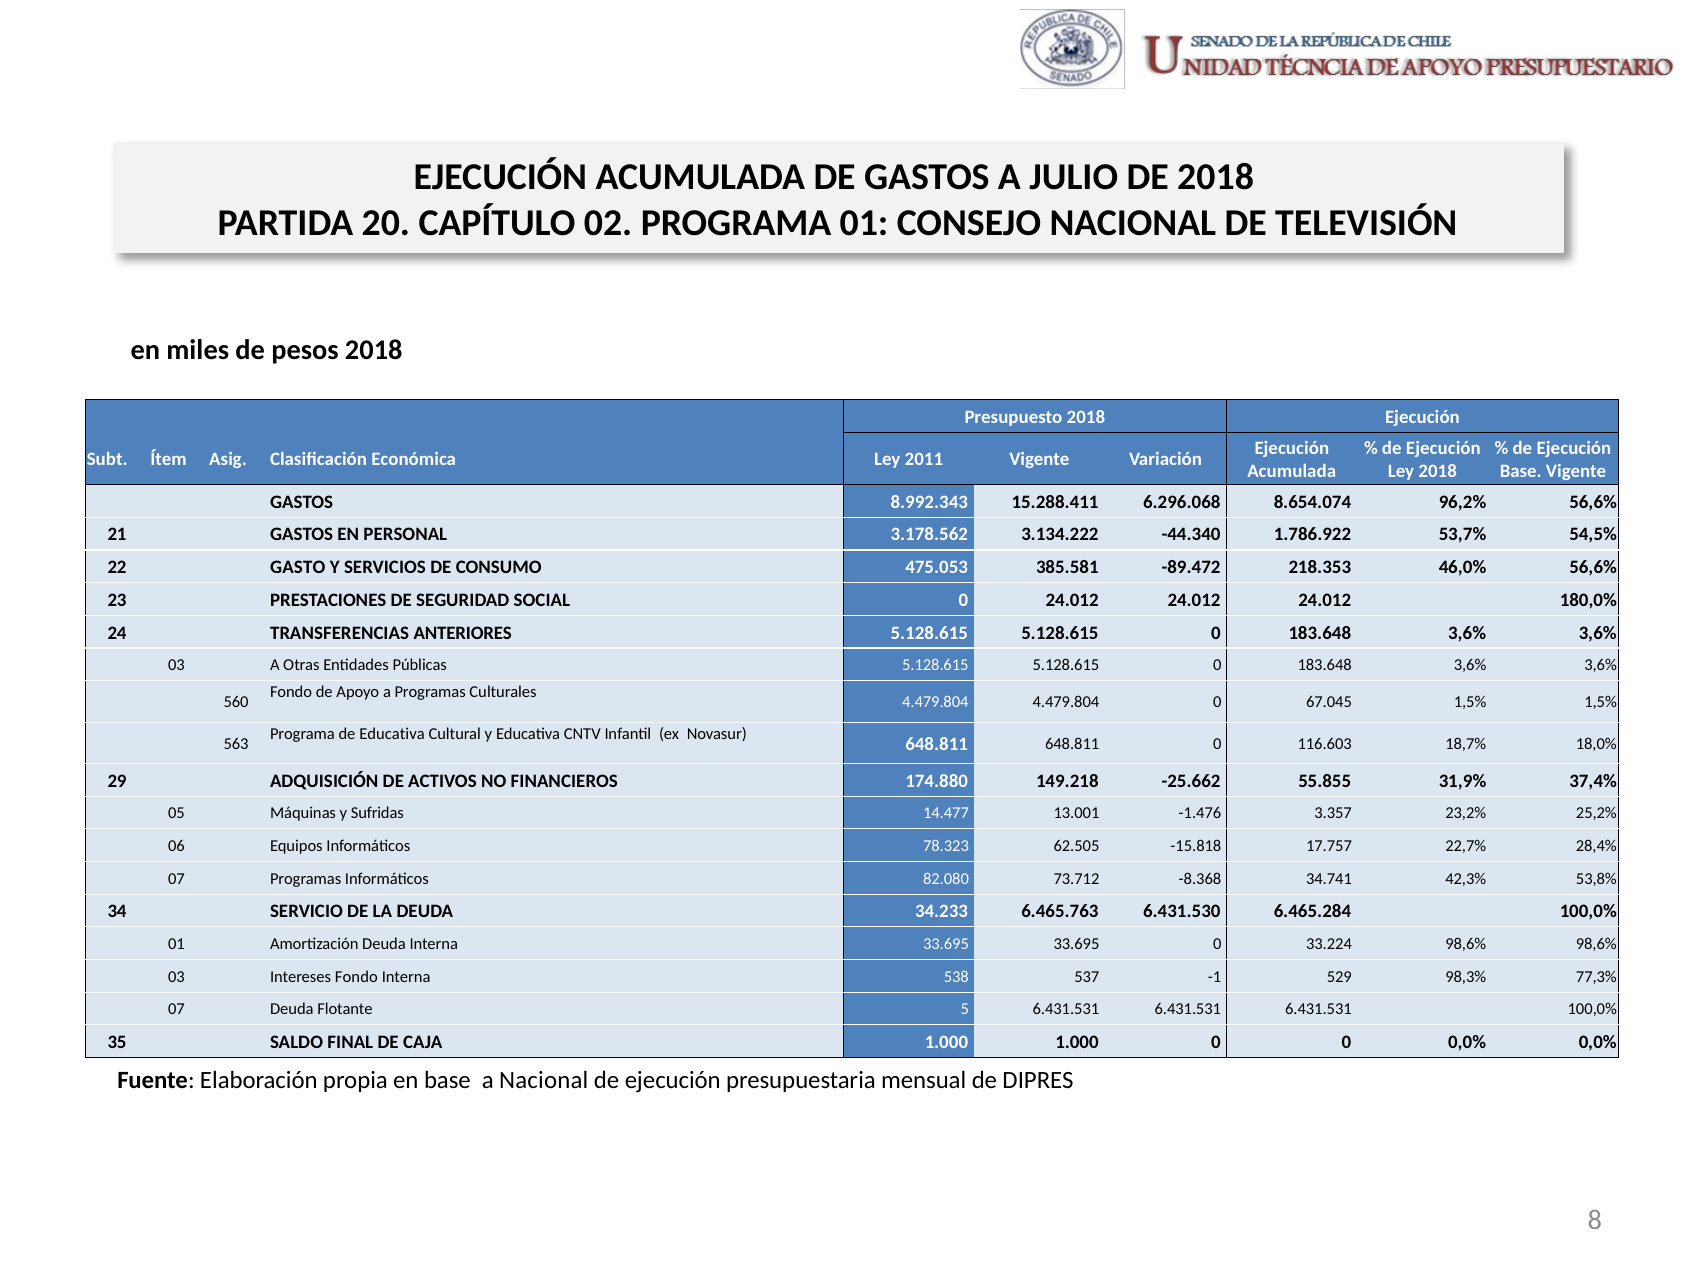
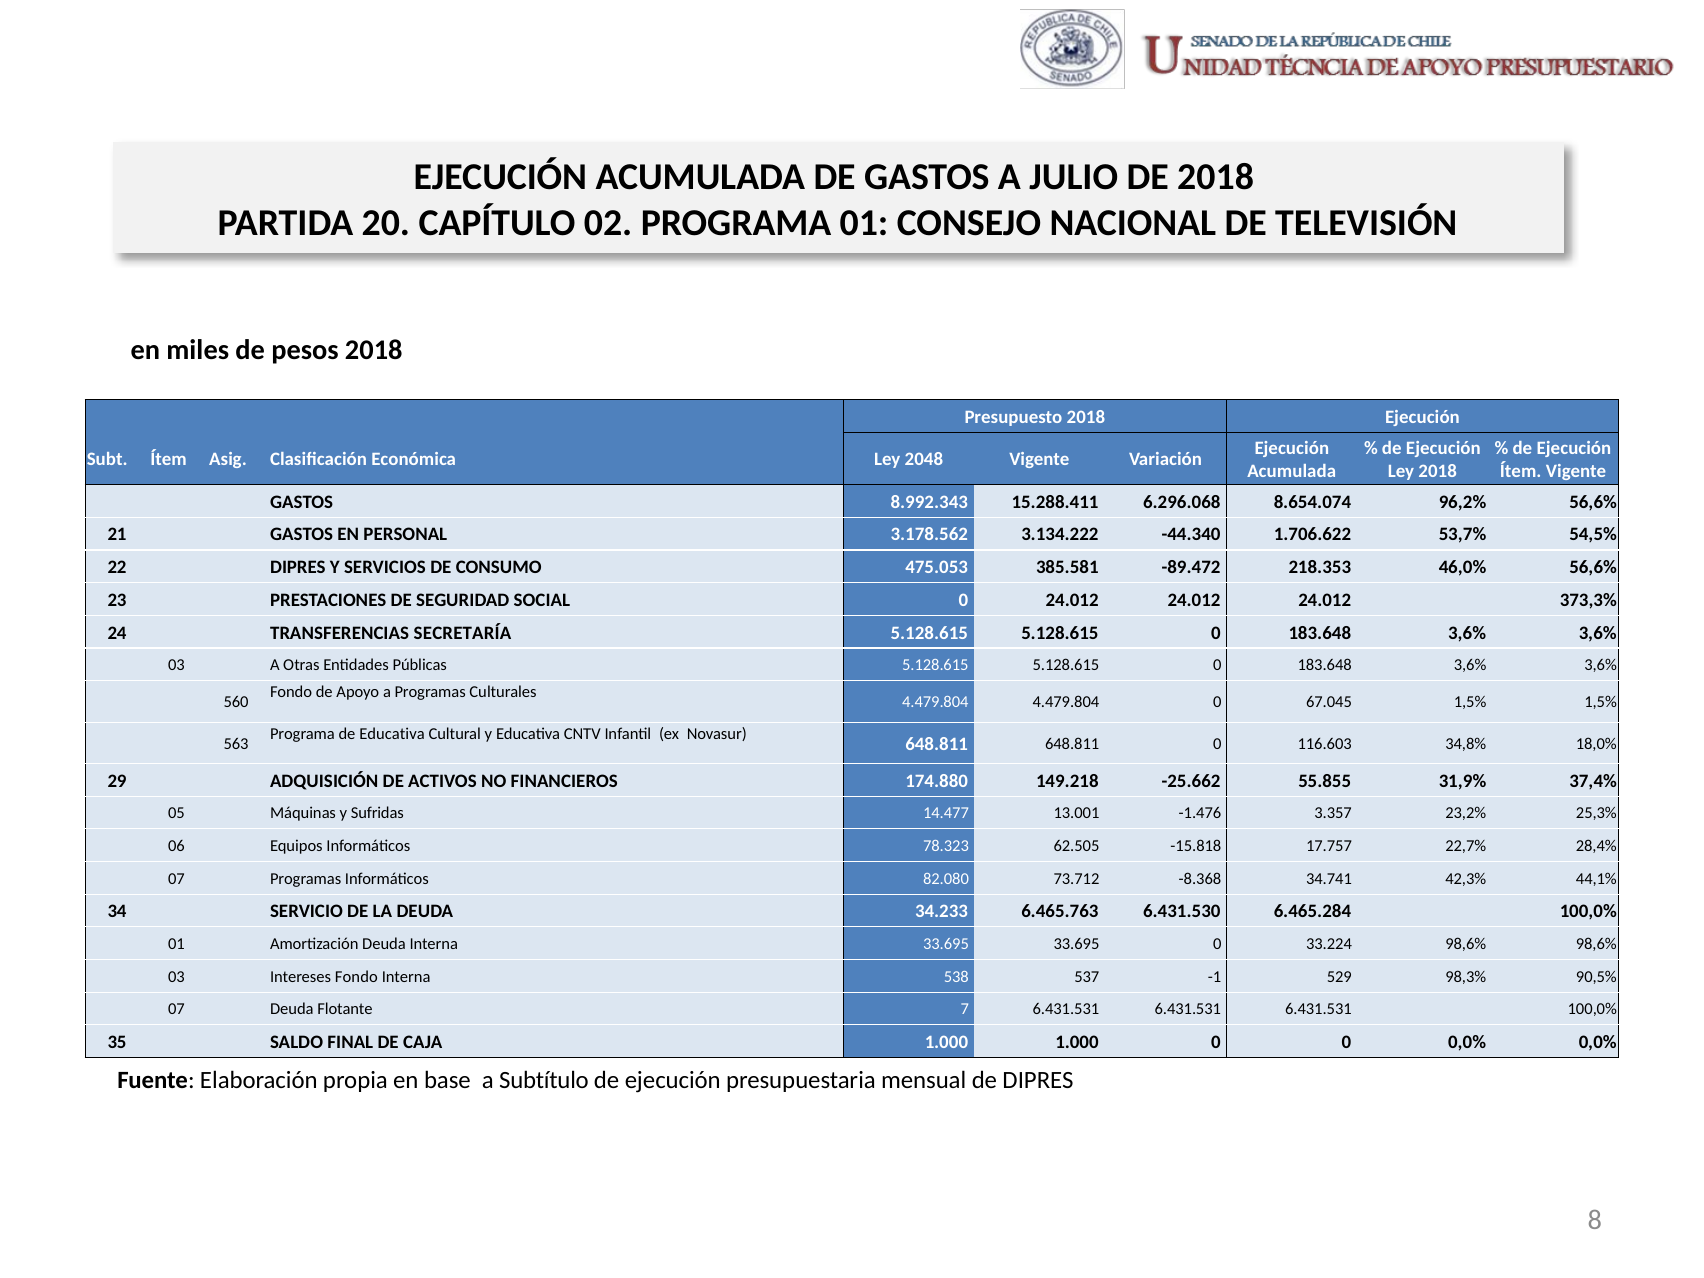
2011: 2011 -> 2048
Base at (1521, 471): Base -> Ítem
1.786.922: 1.786.922 -> 1.706.622
22 GASTO: GASTO -> DIPRES
180,0%: 180,0% -> 373,3%
ANTERIORES: ANTERIORES -> SECRETARÍA
18,7%: 18,7% -> 34,8%
25,2%: 25,2% -> 25,3%
53,8%: 53,8% -> 44,1%
77,3%: 77,3% -> 90,5%
5: 5 -> 7
a Nacional: Nacional -> Subtítulo
